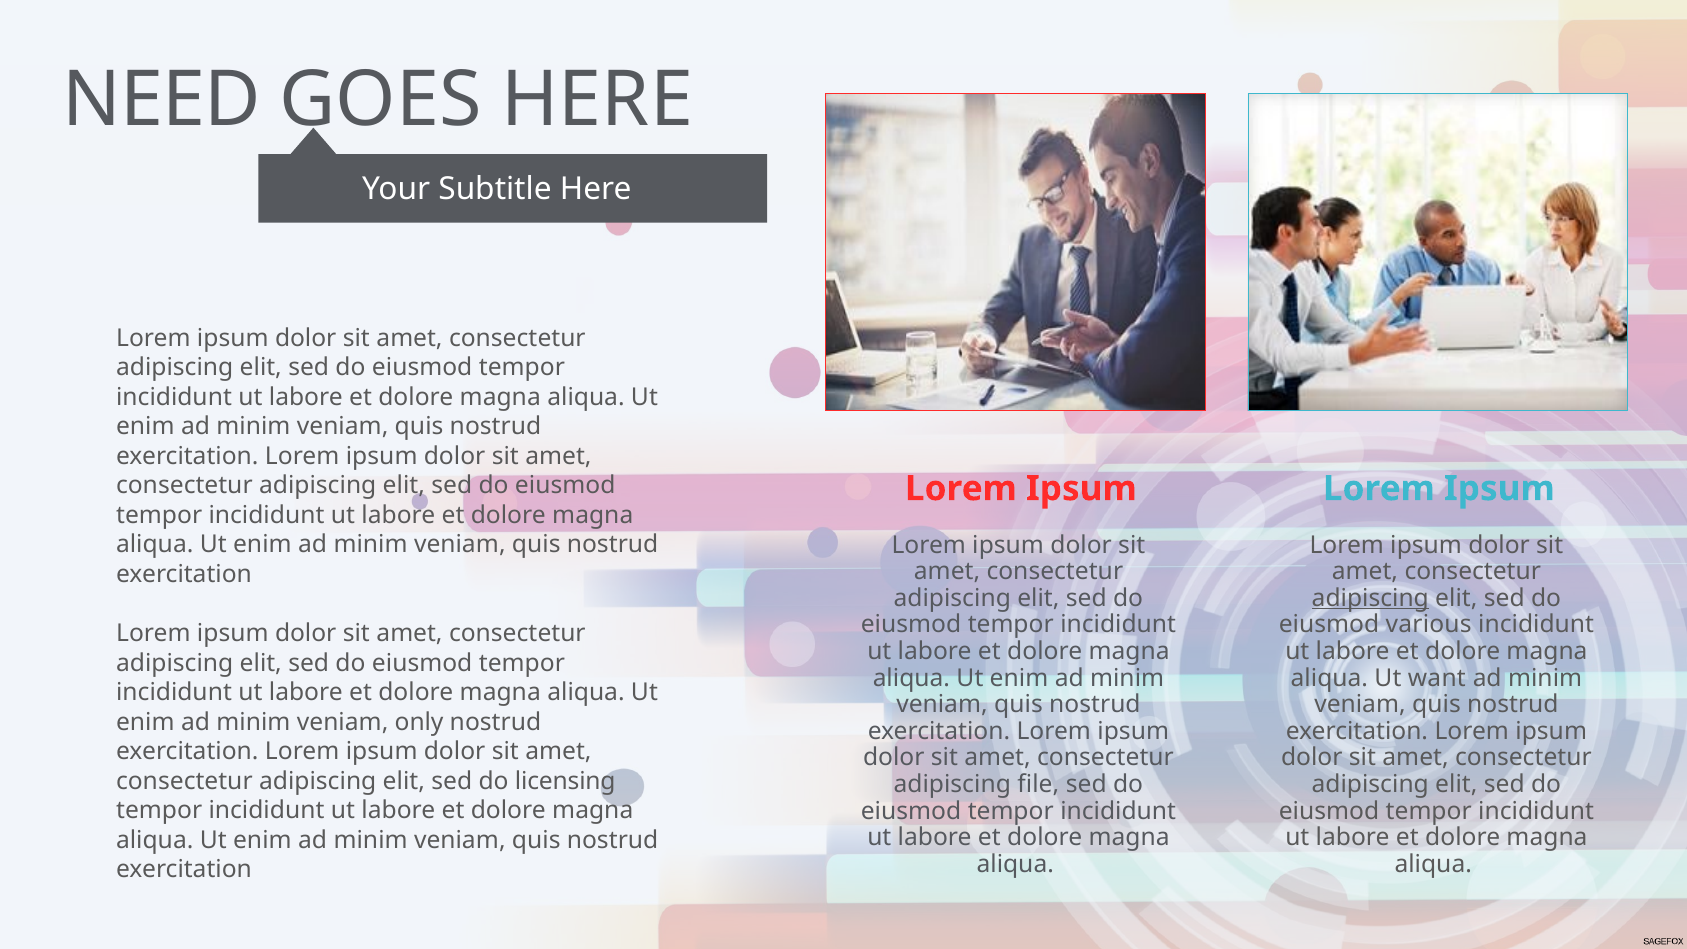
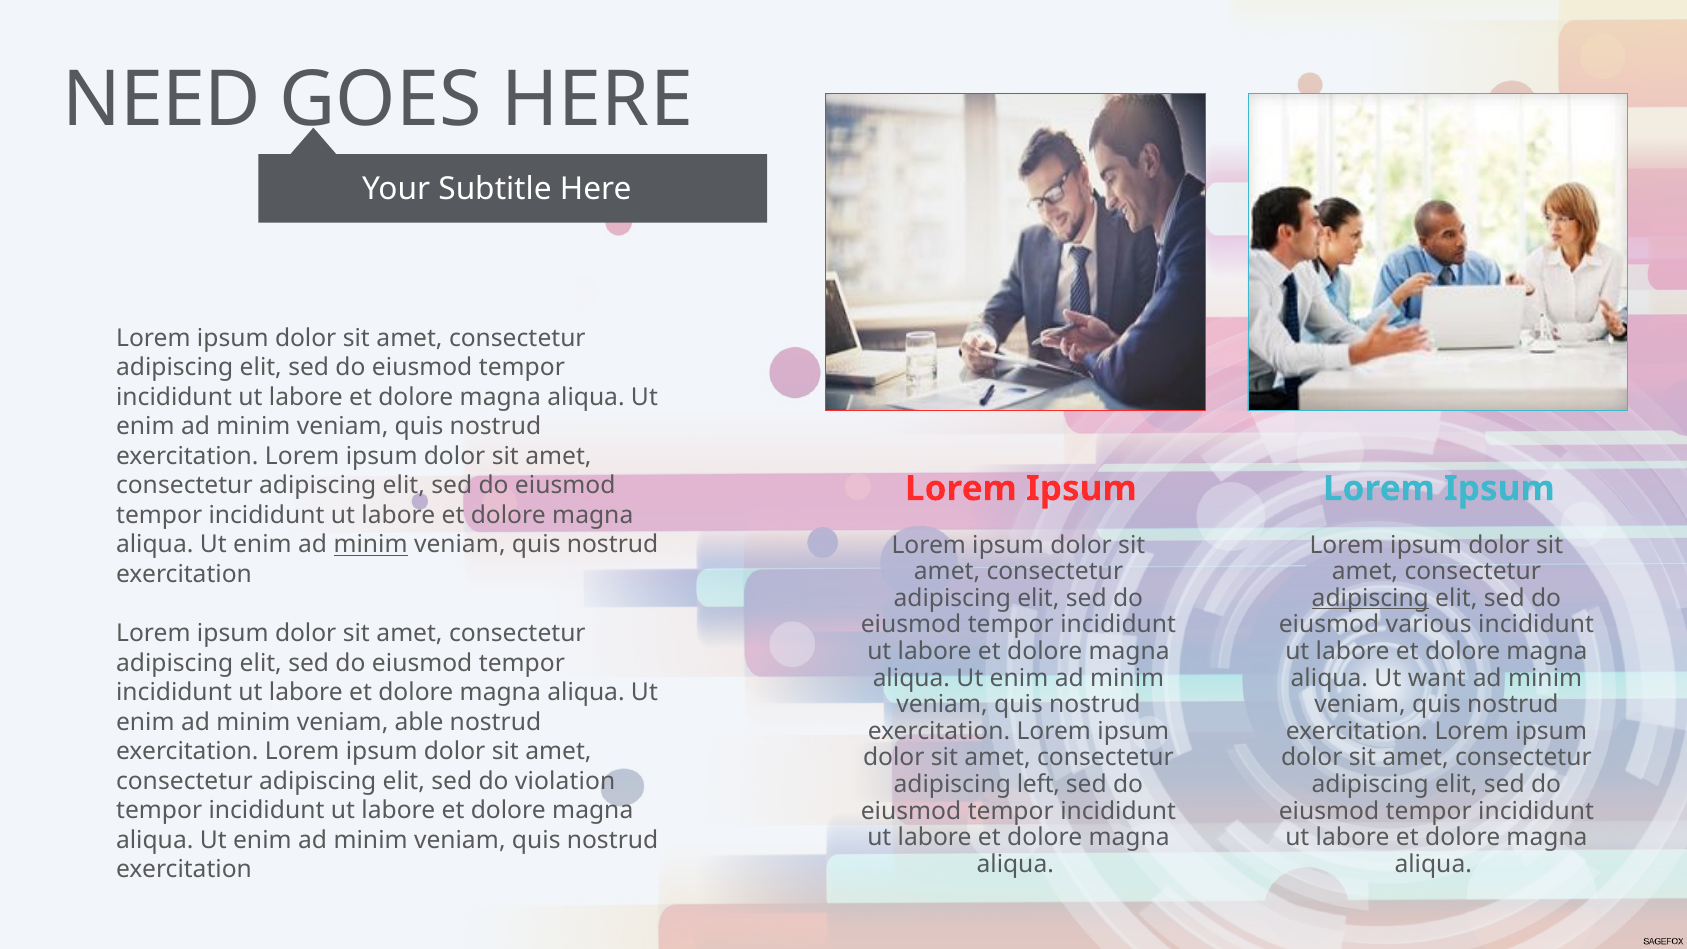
minim at (371, 545) underline: none -> present
only: only -> able
licensing: licensing -> violation
file: file -> left
